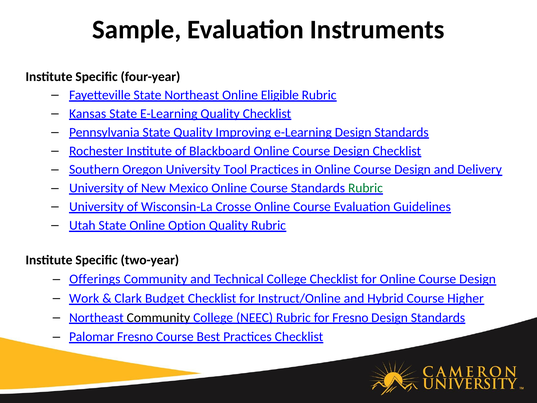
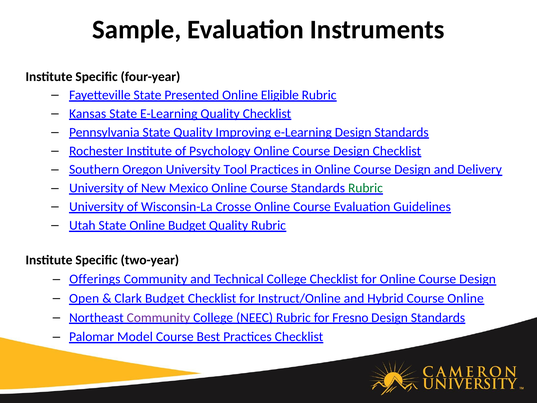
State Northeast: Northeast -> Presented
Blackboard: Blackboard -> Psychology
Online Option: Option -> Budget
Work: Work -> Open
Course Higher: Higher -> Online
Community at (158, 317) colour: black -> purple
Palomar Fresno: Fresno -> Model
